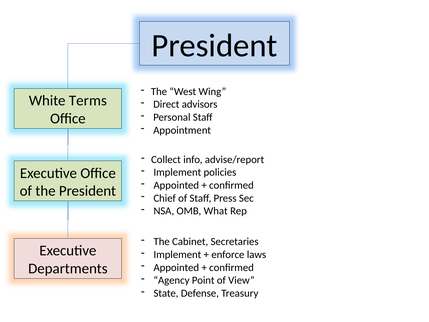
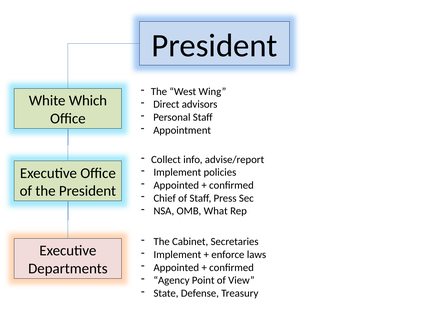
Terms: Terms -> Which
